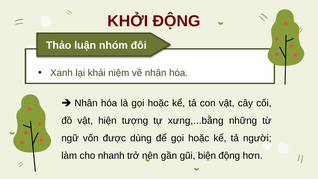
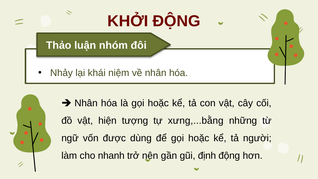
Xanh: Xanh -> Nhảy
biện: biện -> định
